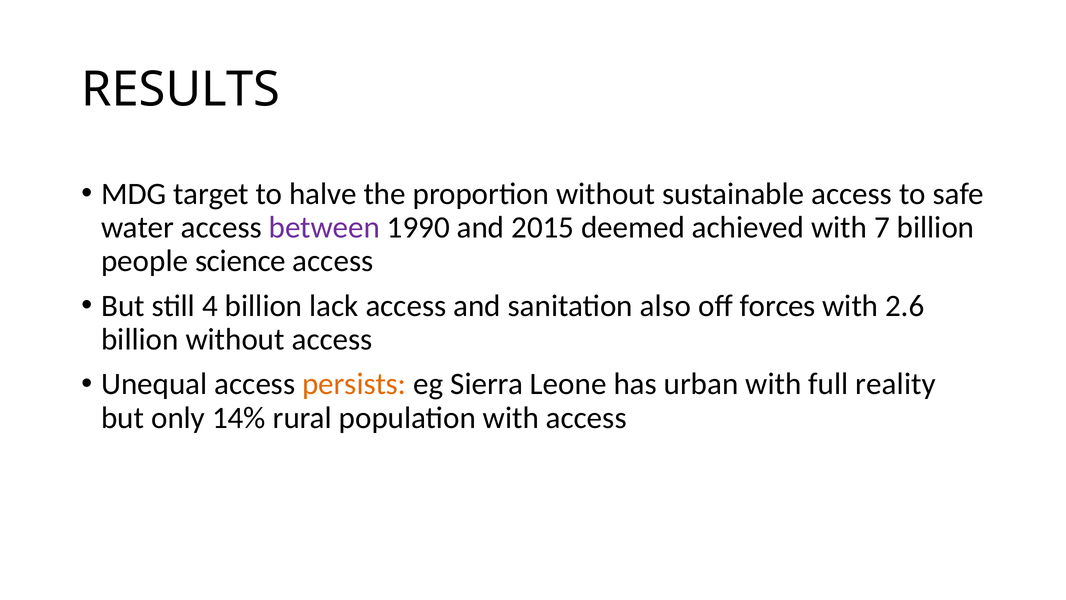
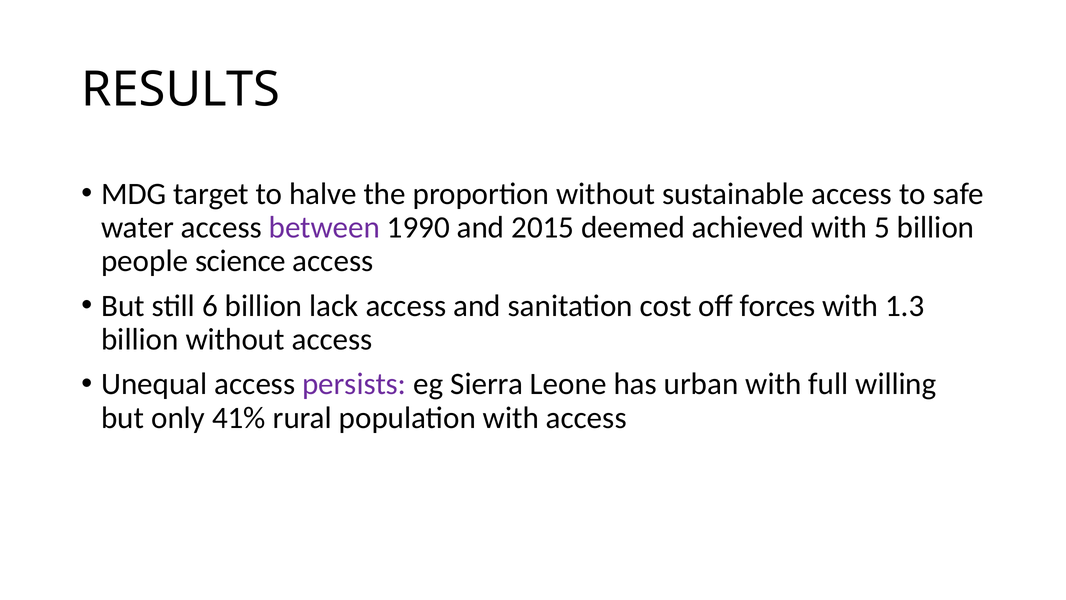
7: 7 -> 5
4: 4 -> 6
also: also -> cost
2.6: 2.6 -> 1.3
persists colour: orange -> purple
reality: reality -> willing
14%: 14% -> 41%
